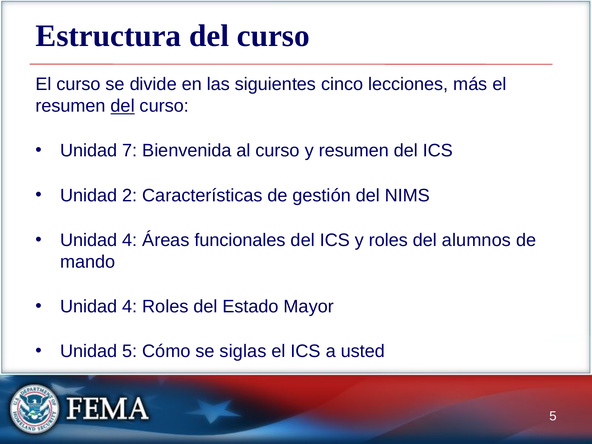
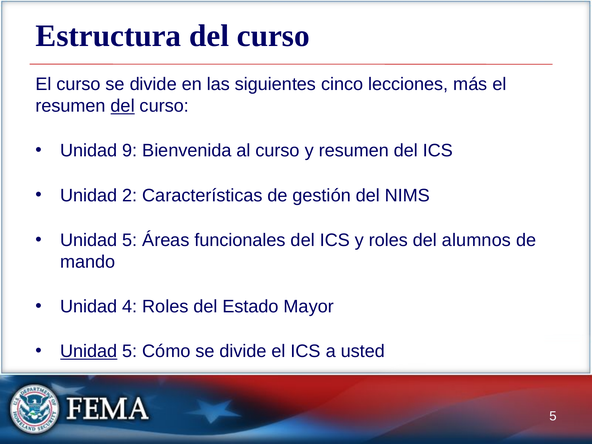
7: 7 -> 9
4 at (130, 240): 4 -> 5
Unidad at (89, 351) underline: none -> present
Cómo se siglas: siglas -> divide
